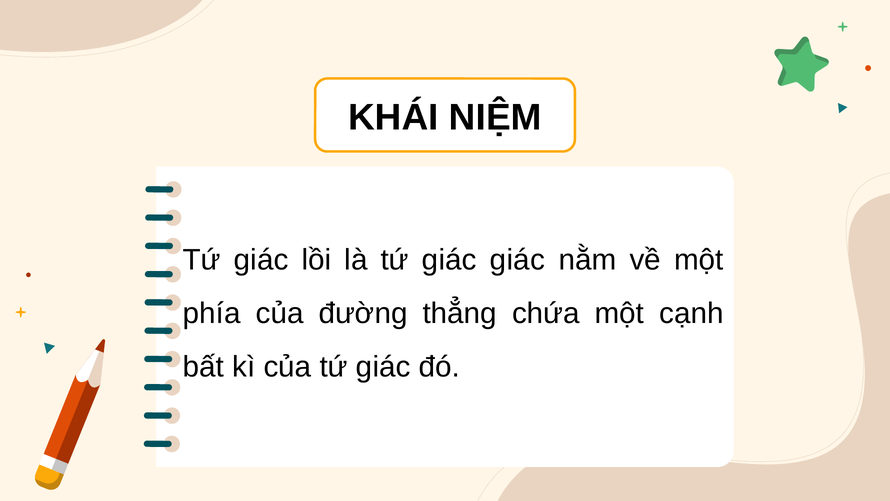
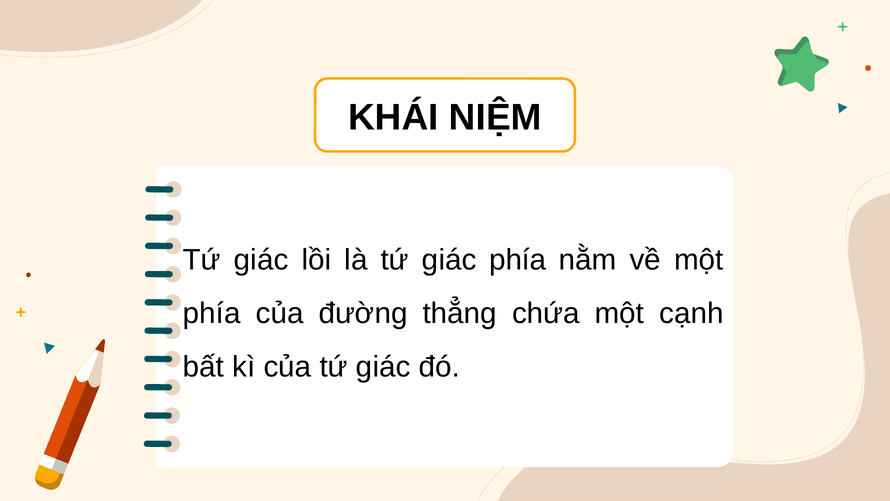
giác giác: giác -> phía
